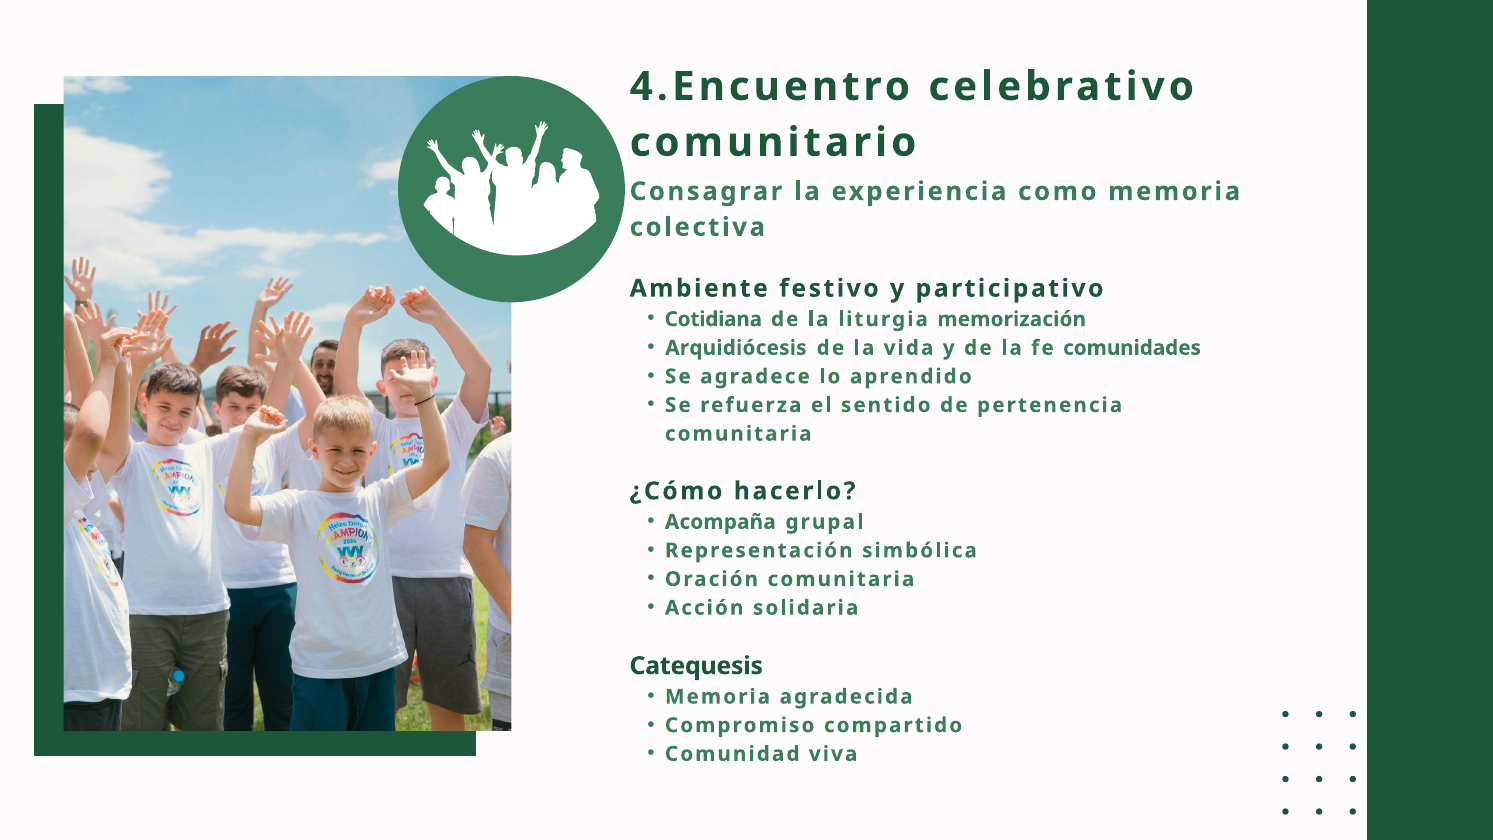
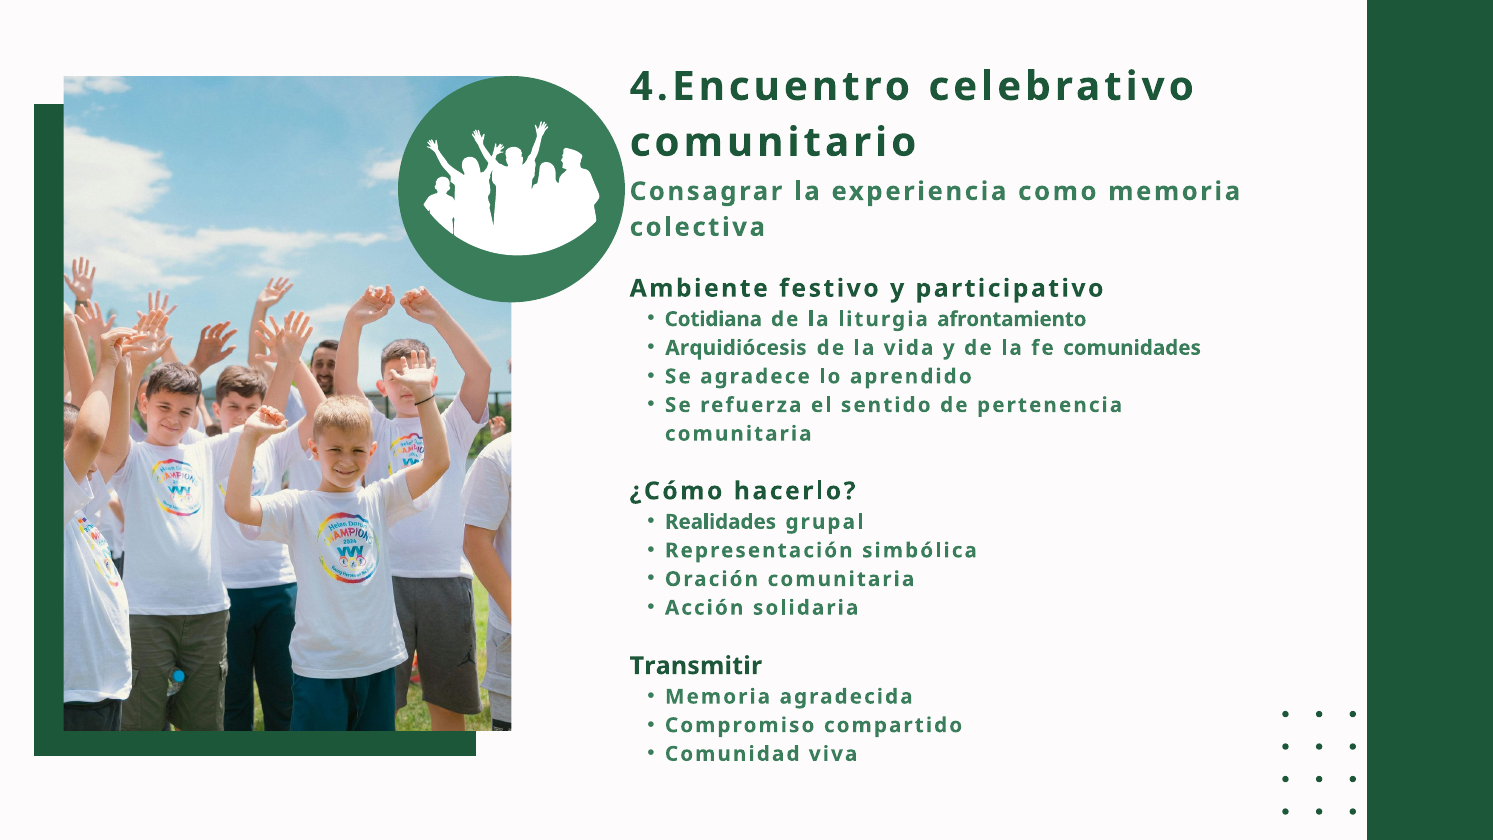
memorización: memorización -> afrontamiento
Acompaña: Acompaña -> Realidades
Catequesis: Catequesis -> Transmitir
